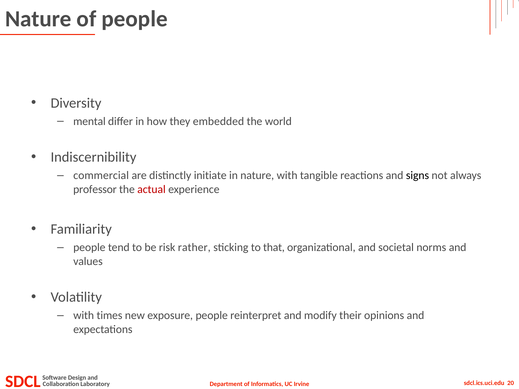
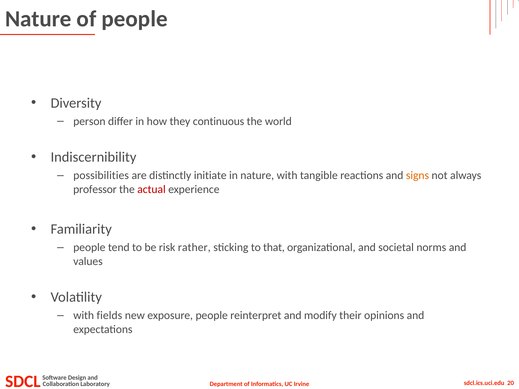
mental: mental -> person
embedded: embedded -> continuous
commercial: commercial -> possibilities
signs colour: black -> orange
times: times -> fields
